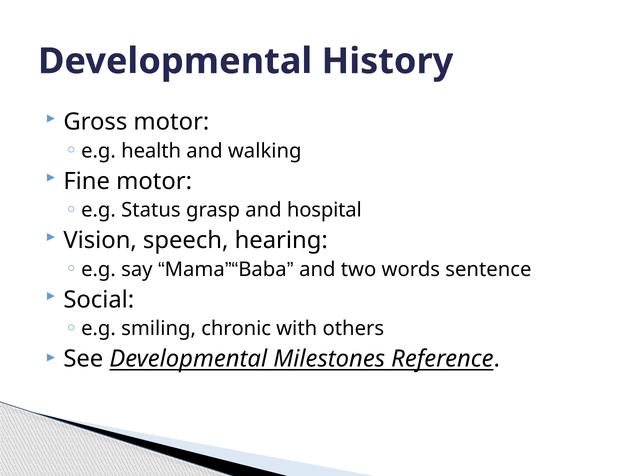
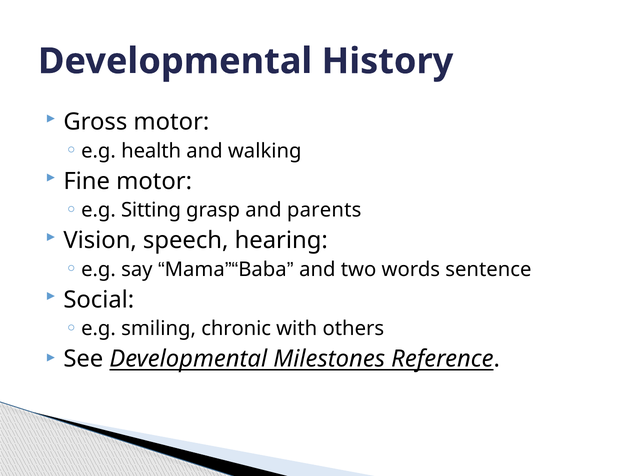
Status: Status -> Sitting
hospital: hospital -> parents
